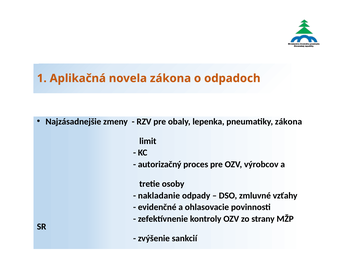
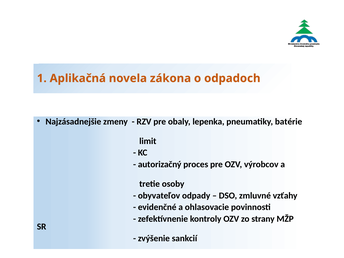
pneumatiky zákona: zákona -> batérie
nakladanie: nakladanie -> obyvateľov
